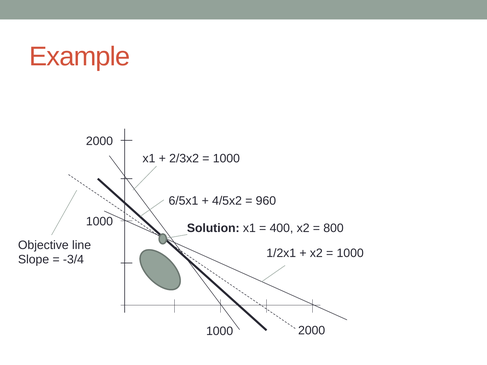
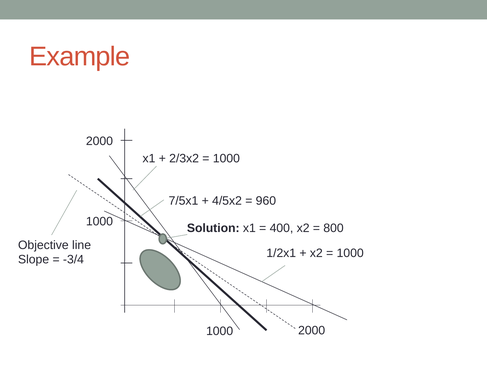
6/5x1: 6/5x1 -> 7/5x1
